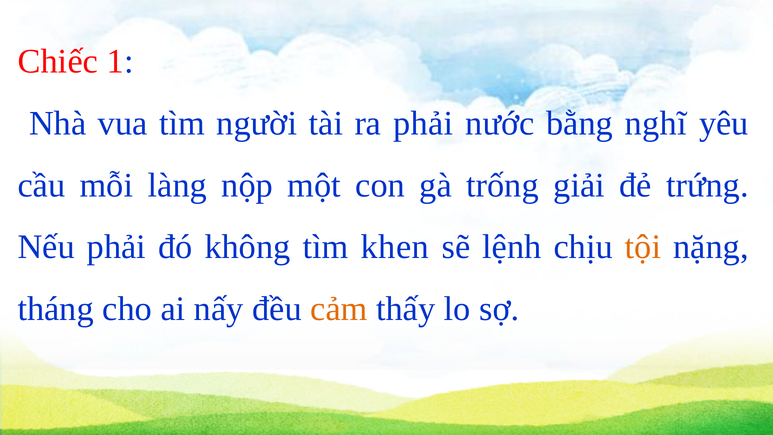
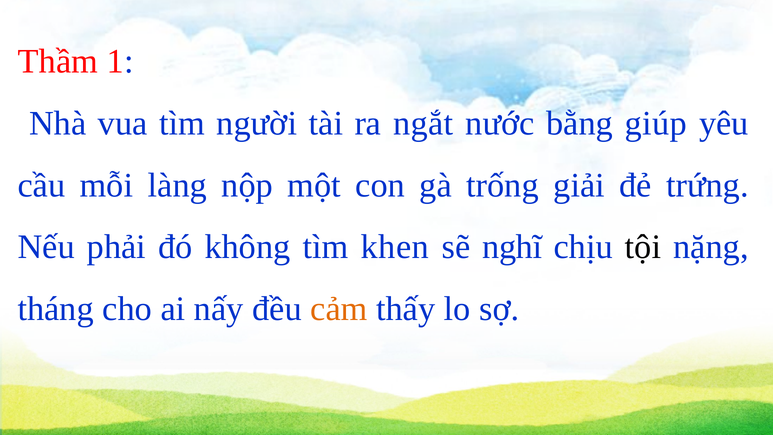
Chiếc: Chiếc -> Thầm
ra phải: phải -> ngắt
nghĩ: nghĩ -> giúp
lệnh: lệnh -> nghĩ
tội colour: orange -> black
